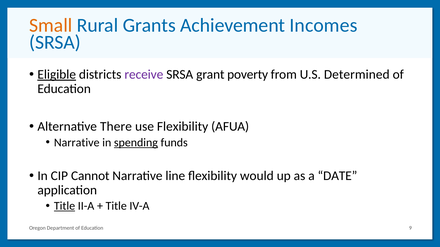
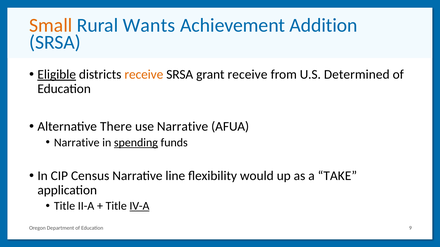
Grants: Grants -> Wants
Incomes: Incomes -> Addition
receive at (144, 75) colour: purple -> orange
grant poverty: poverty -> receive
use Flexibility: Flexibility -> Narrative
Cannot: Cannot -> Census
DATE: DATE -> TAKE
Title at (65, 206) underline: present -> none
IV-A underline: none -> present
